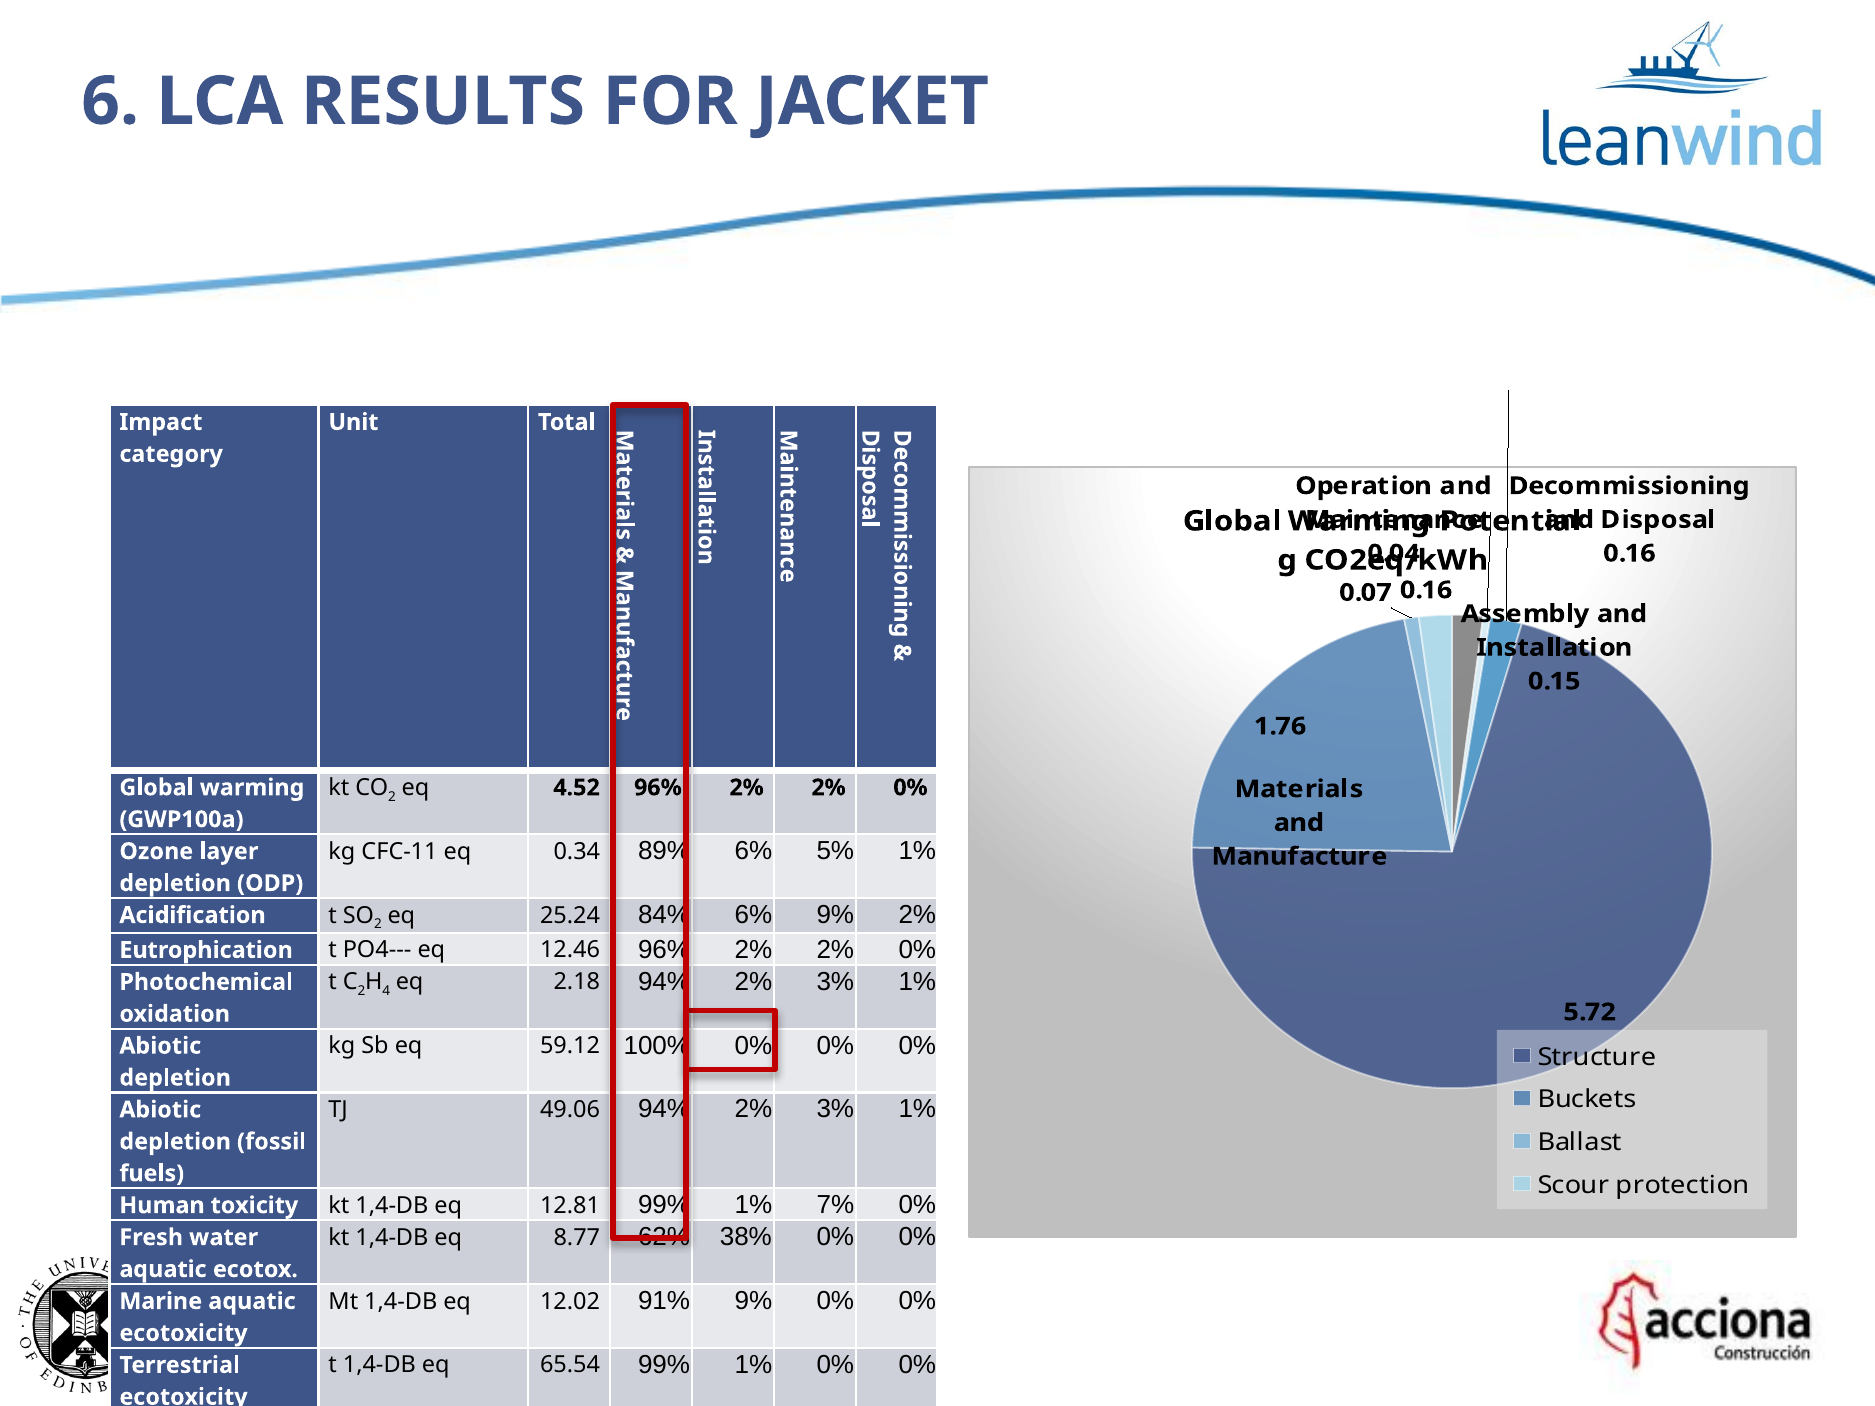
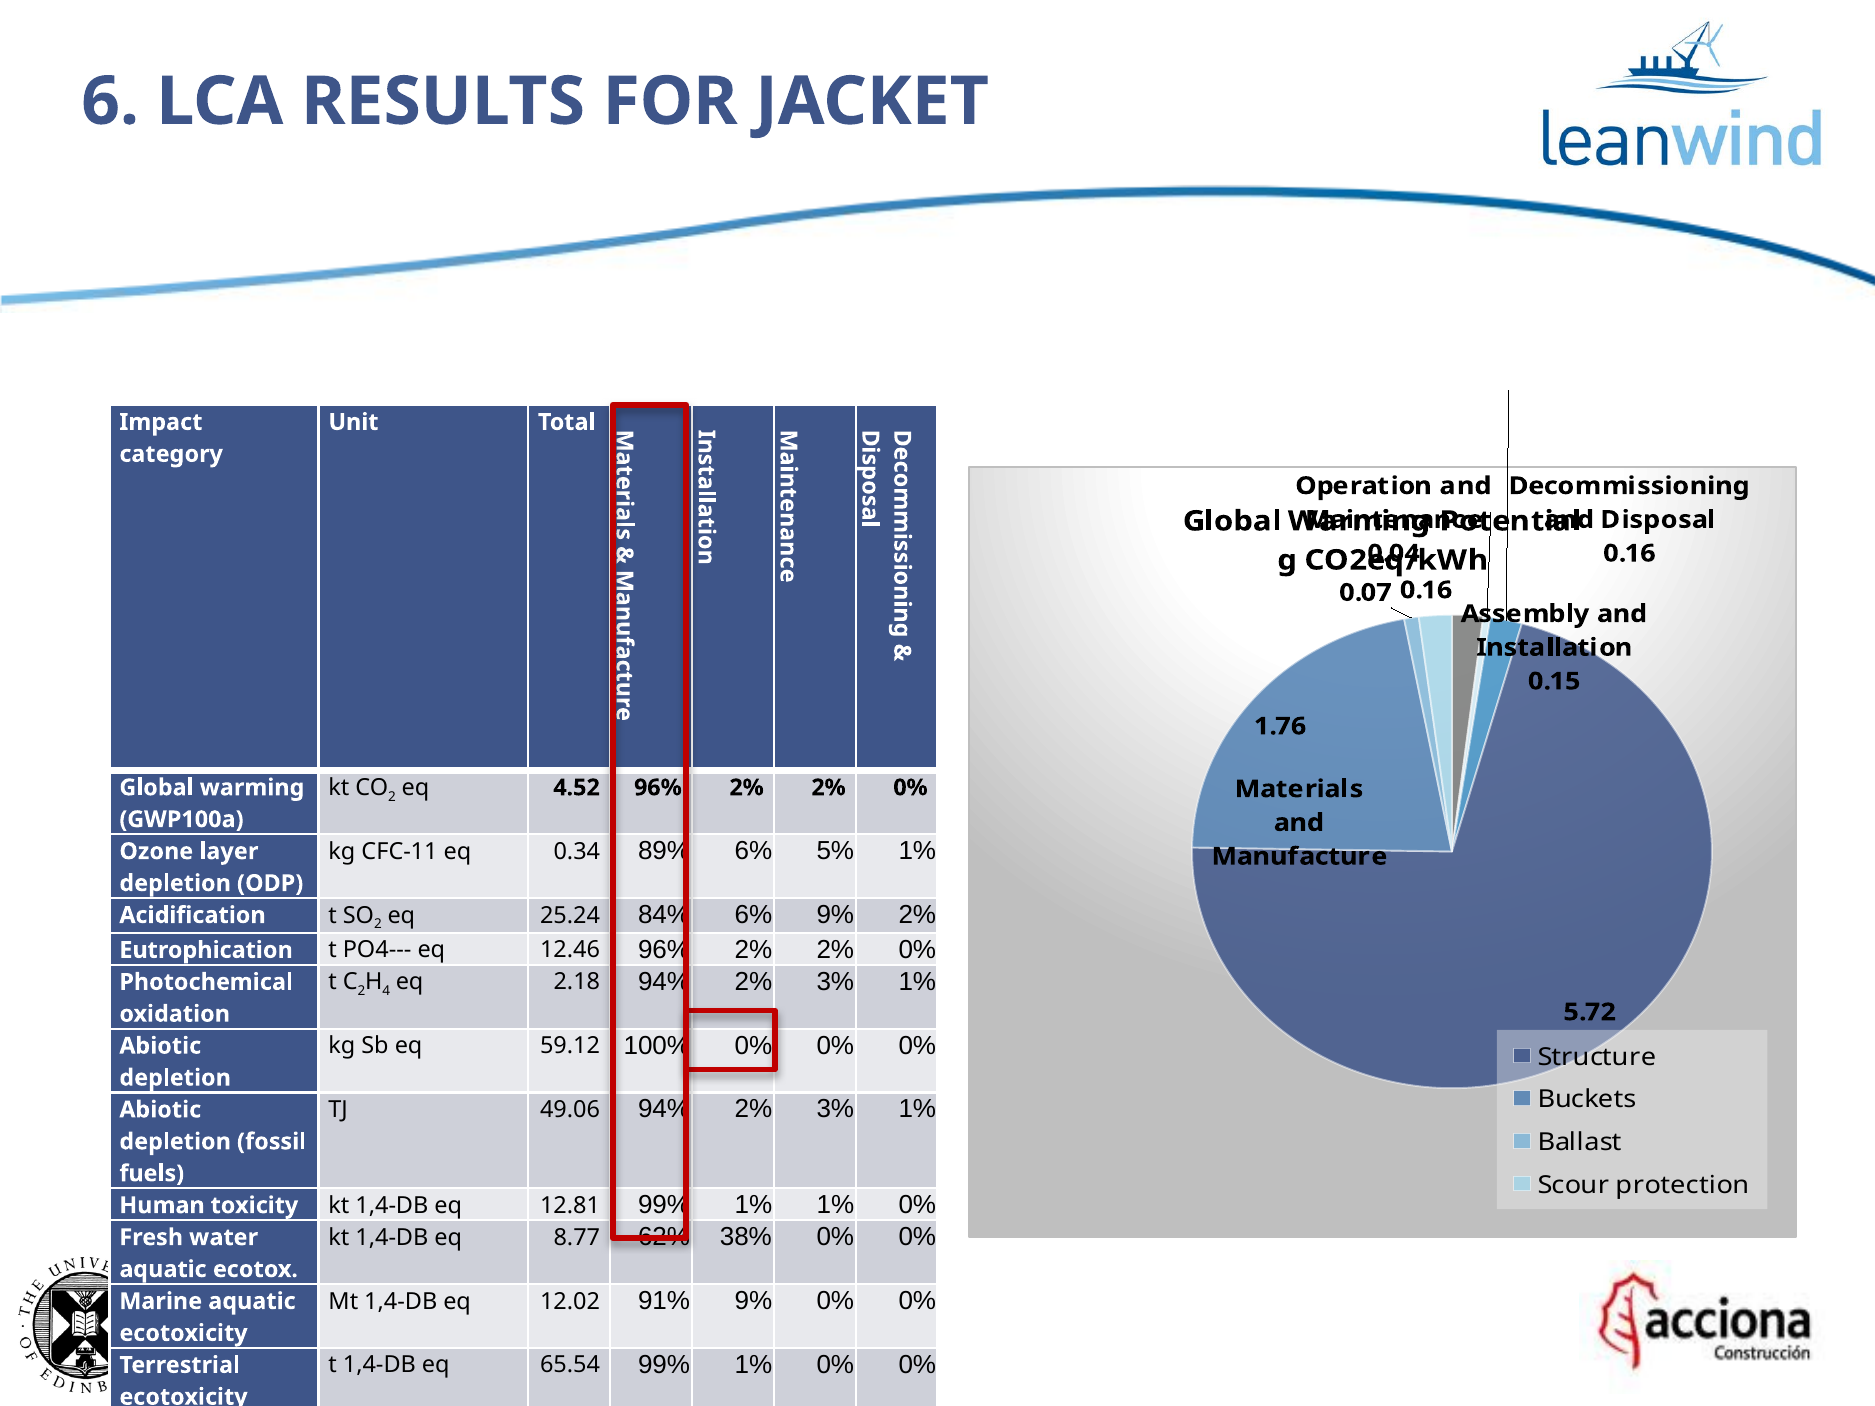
1% 7%: 7% -> 1%
